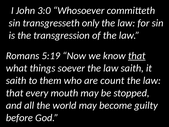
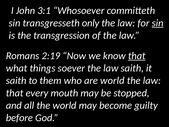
3:0: 3:0 -> 3:1
sin at (158, 23) underline: none -> present
5:19: 5:19 -> 2:19
are count: count -> world
